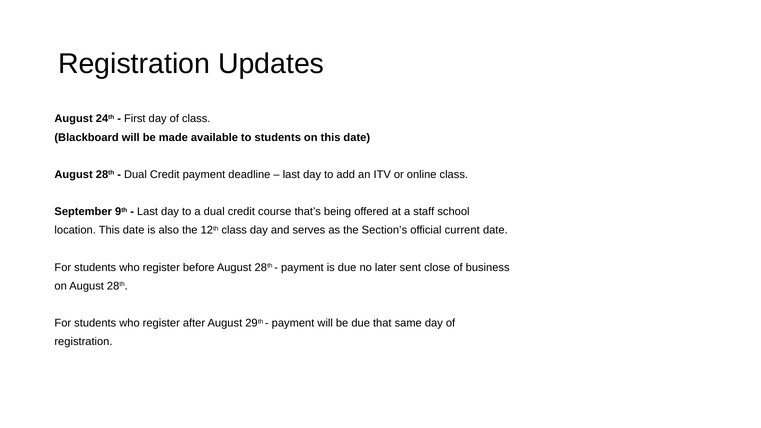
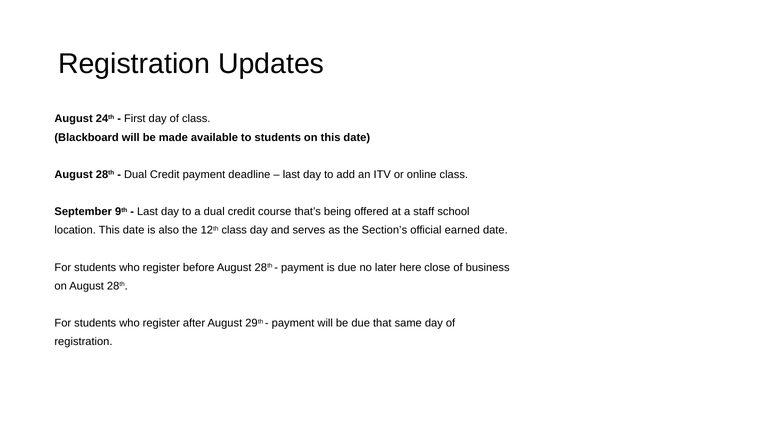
current: current -> earned
sent: sent -> here
